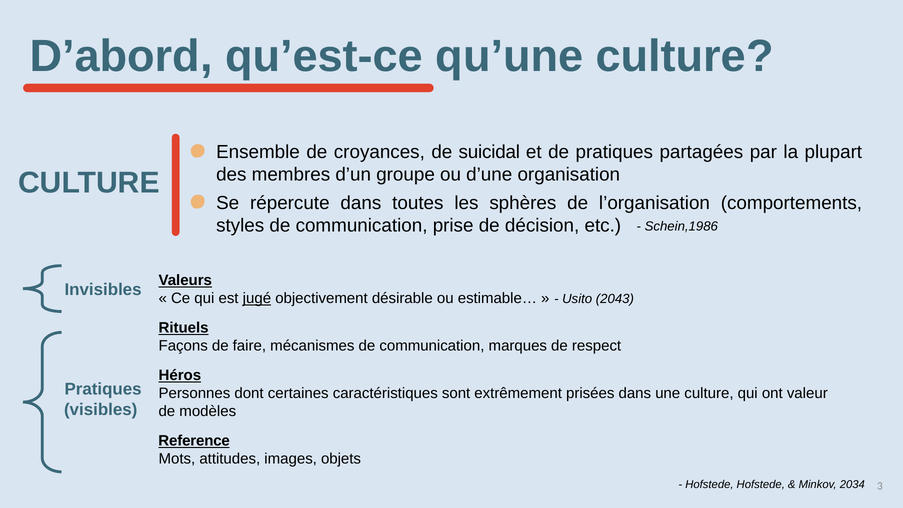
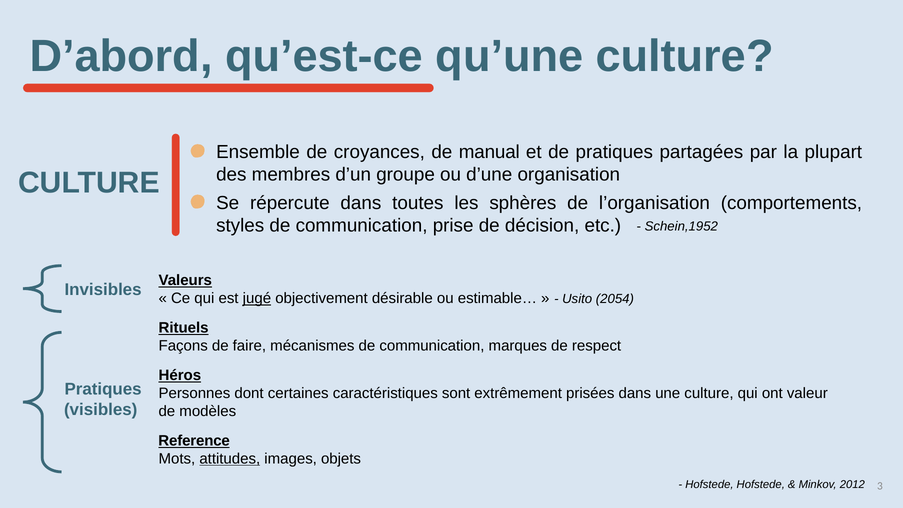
suicidal: suicidal -> manual
Schein,1986: Schein,1986 -> Schein,1952
2043: 2043 -> 2054
attitudes underline: none -> present
2034: 2034 -> 2012
